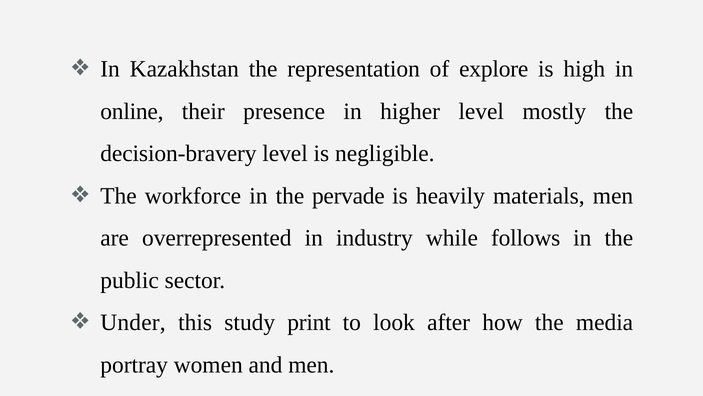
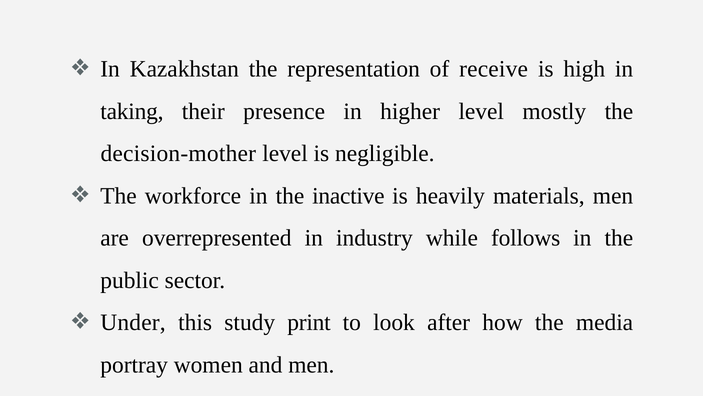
explore: explore -> receive
online: online -> taking
decision-bravery: decision-bravery -> decision-mother
pervade: pervade -> inactive
